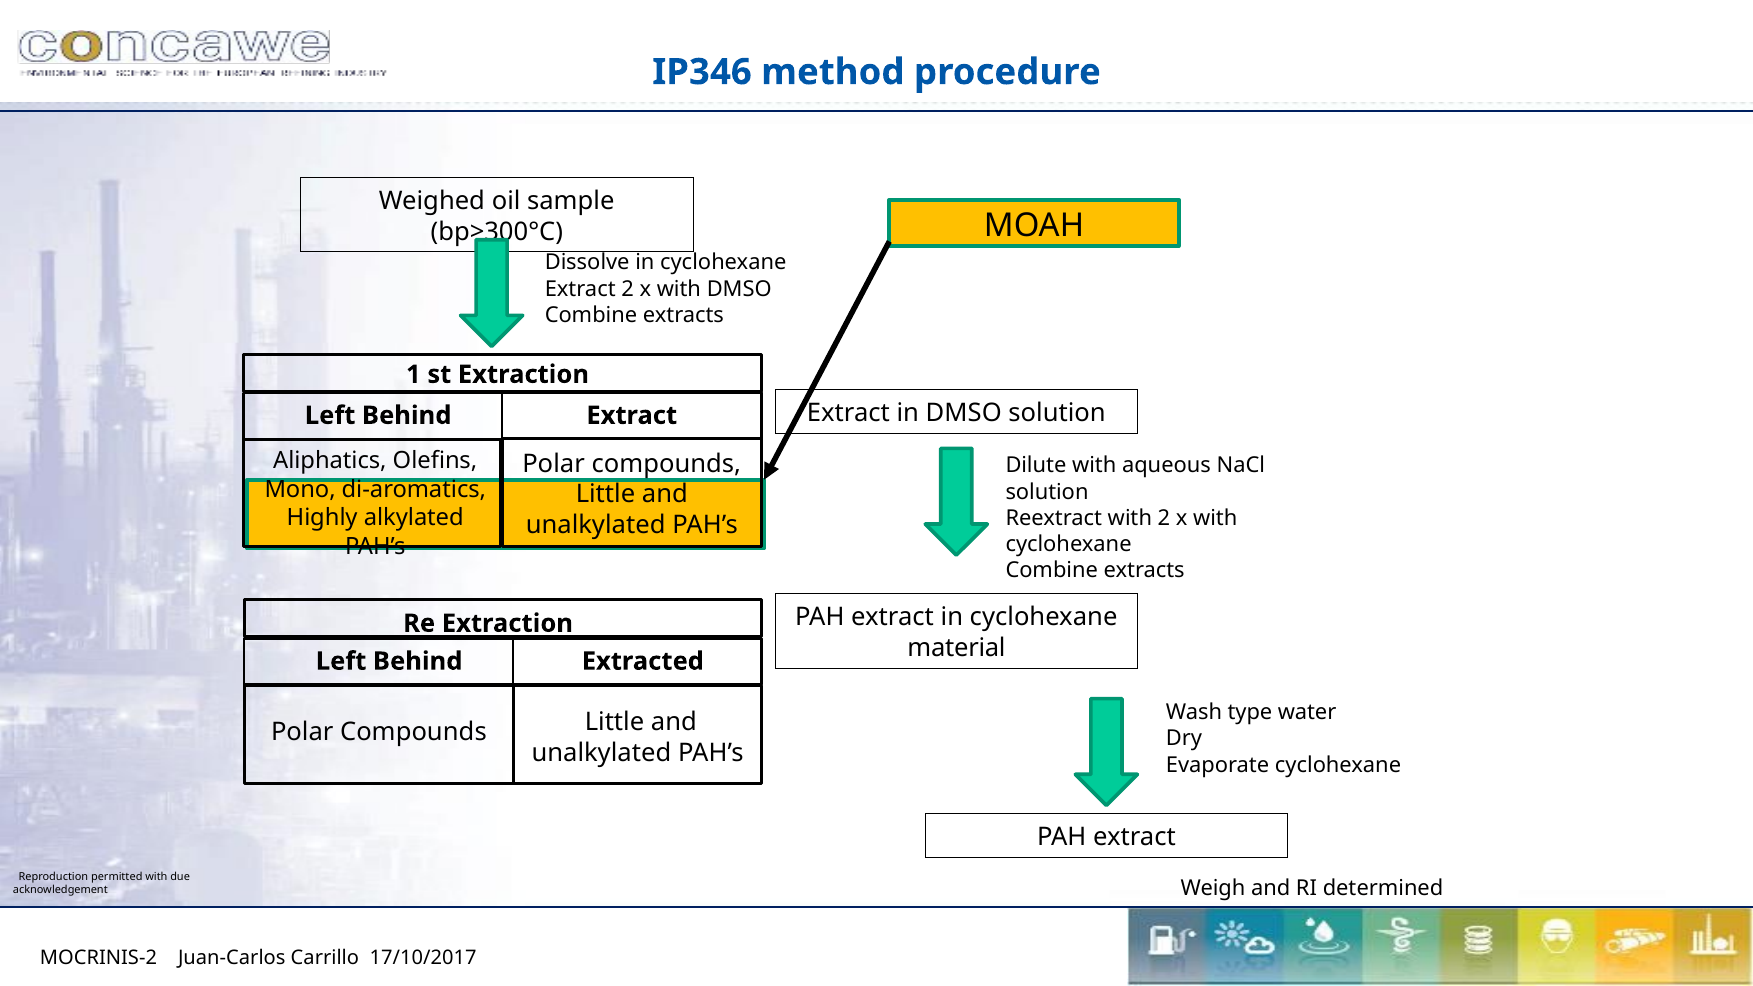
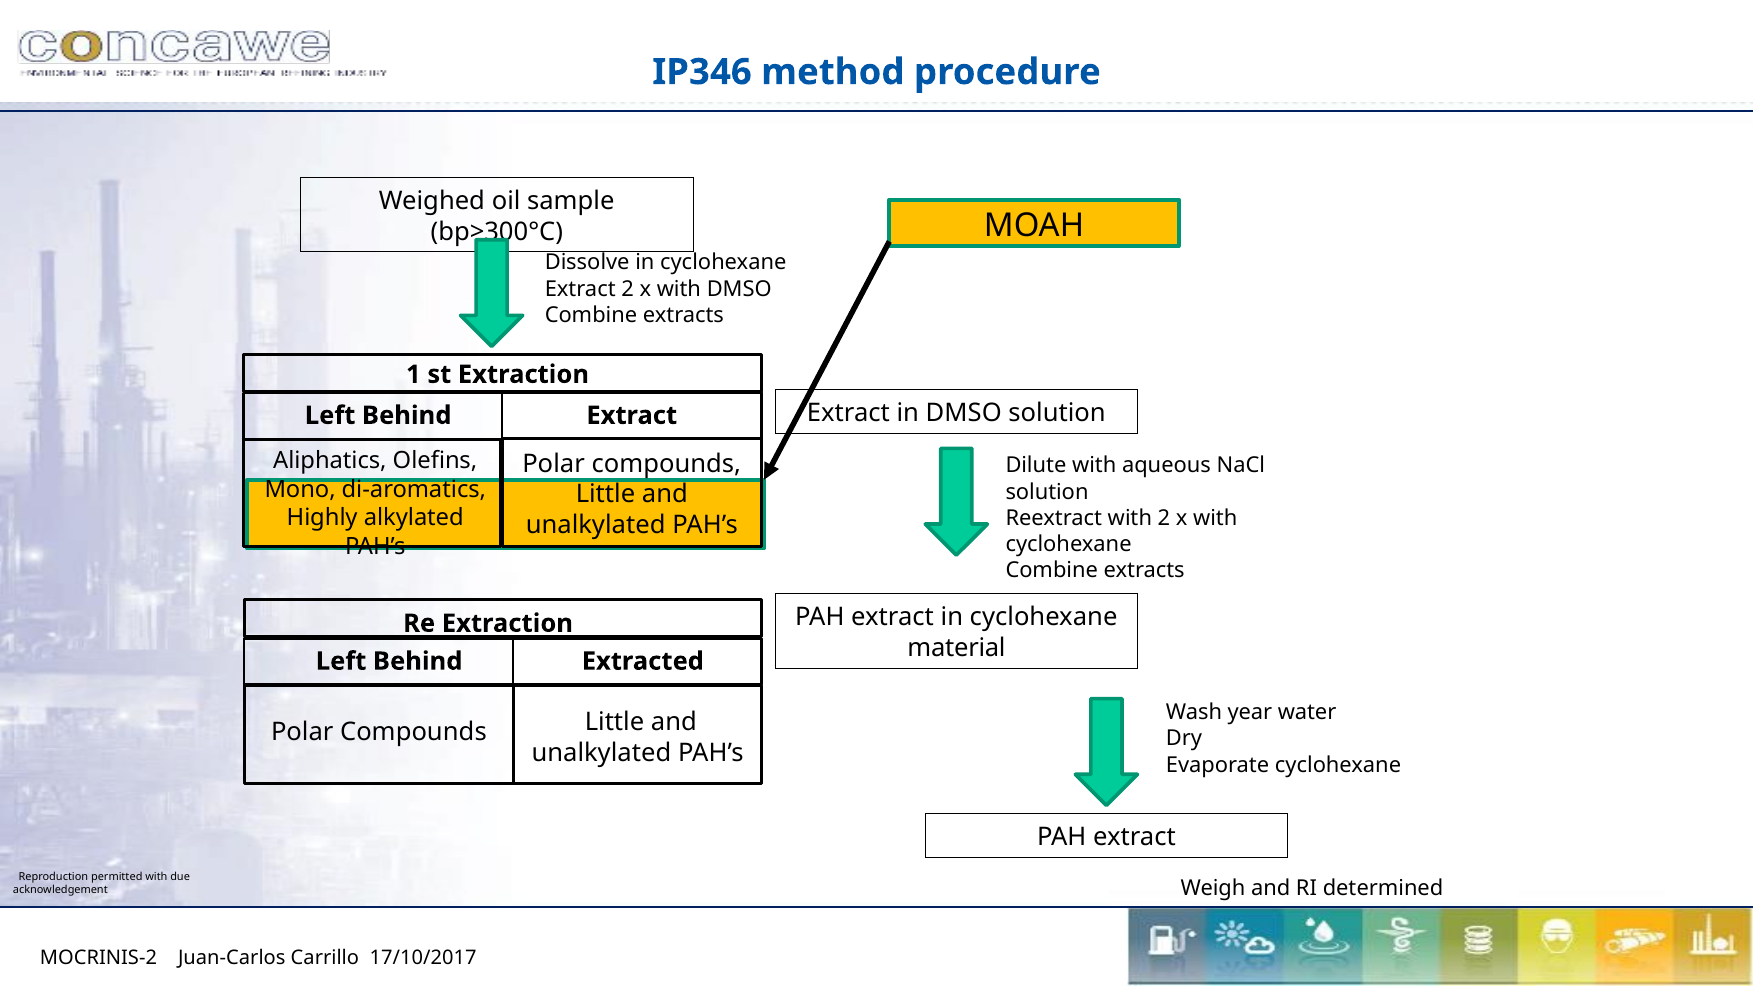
type: type -> year
